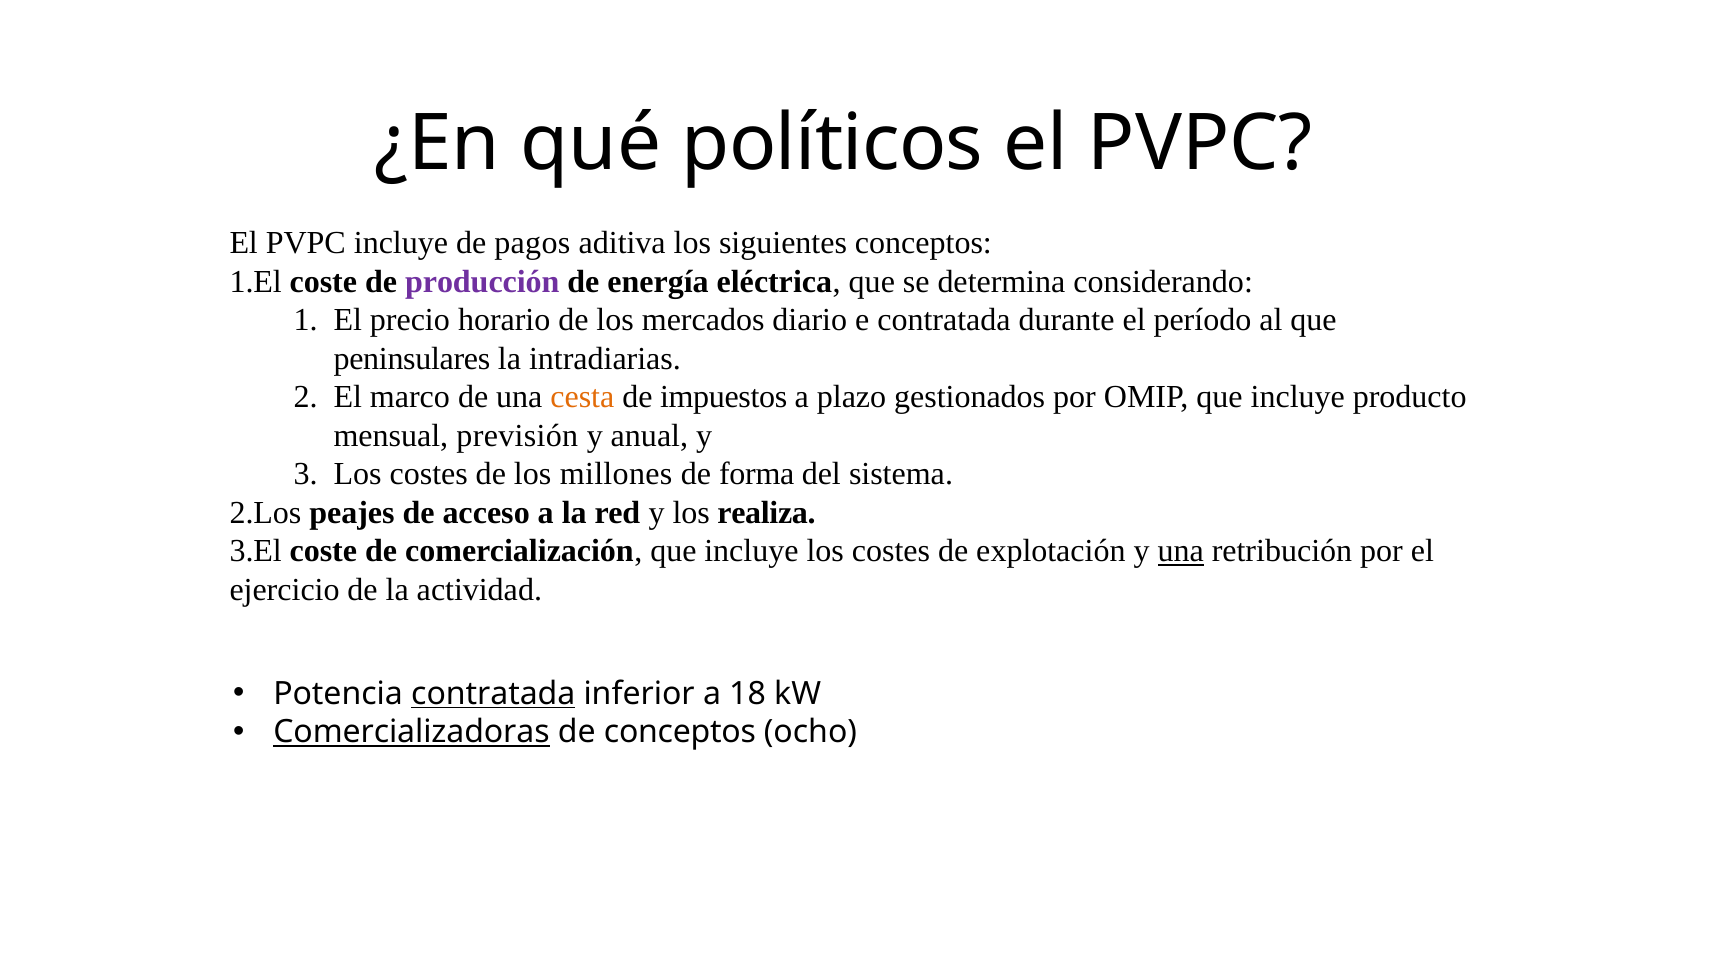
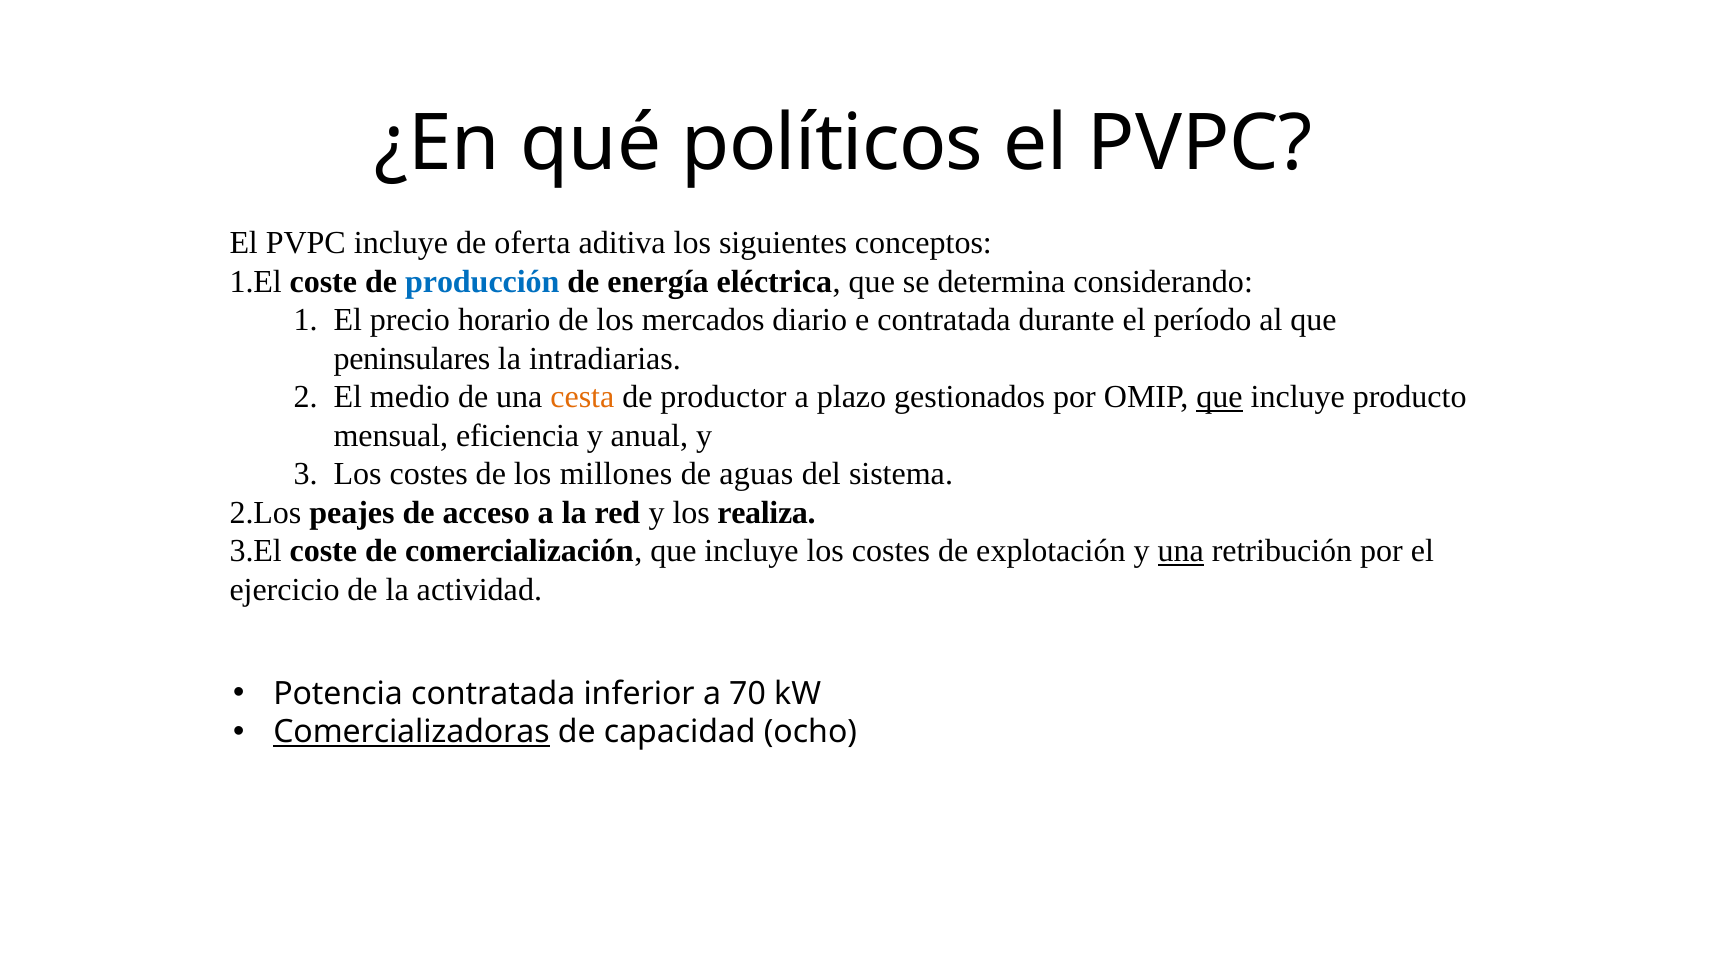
pagos: pagos -> oferta
producción colour: purple -> blue
marco: marco -> medio
impuestos: impuestos -> productor
que at (1220, 397) underline: none -> present
previsión: previsión -> eficiencia
forma: forma -> aguas
contratada at (493, 693) underline: present -> none
18: 18 -> 70
de conceptos: conceptos -> capacidad
